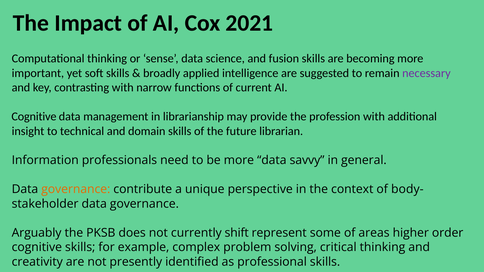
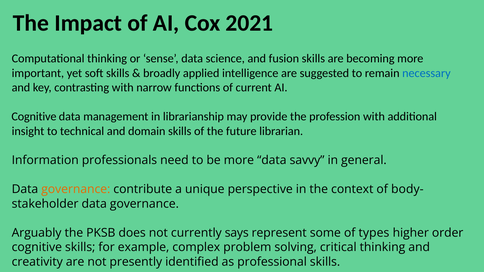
necessary colour: purple -> blue
shift: shift -> says
areas: areas -> types
